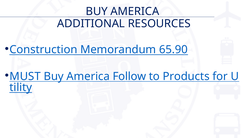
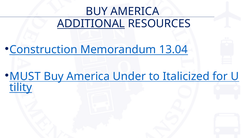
ADDITIONAL underline: none -> present
65.90: 65.90 -> 13.04
Follow: Follow -> Under
Products: Products -> Italicized
